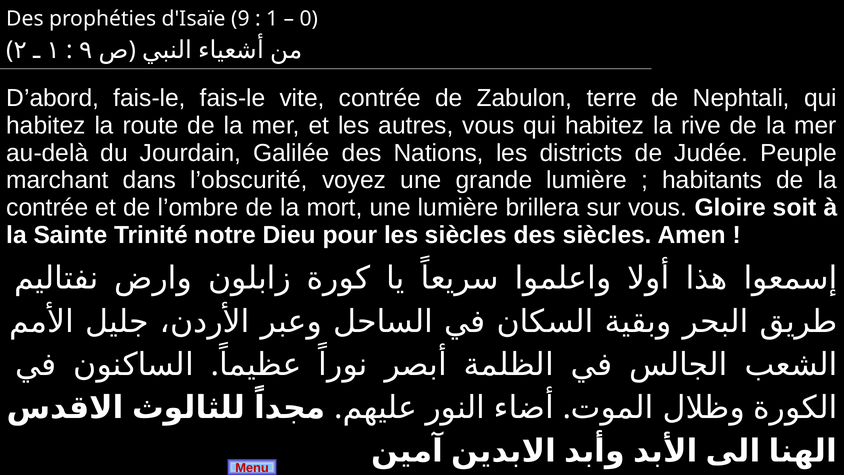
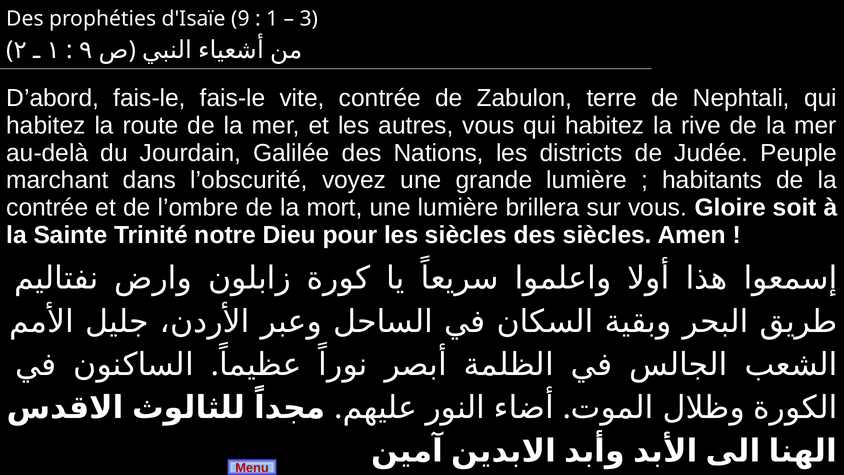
0: 0 -> 3
